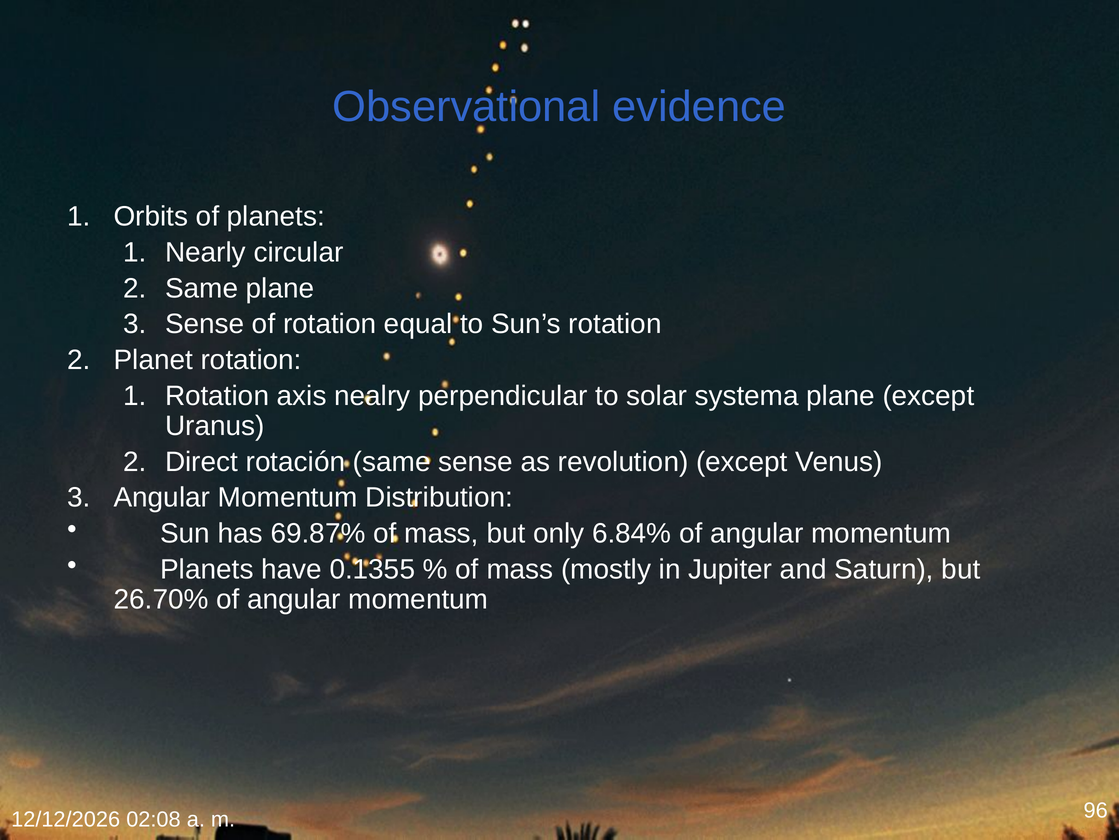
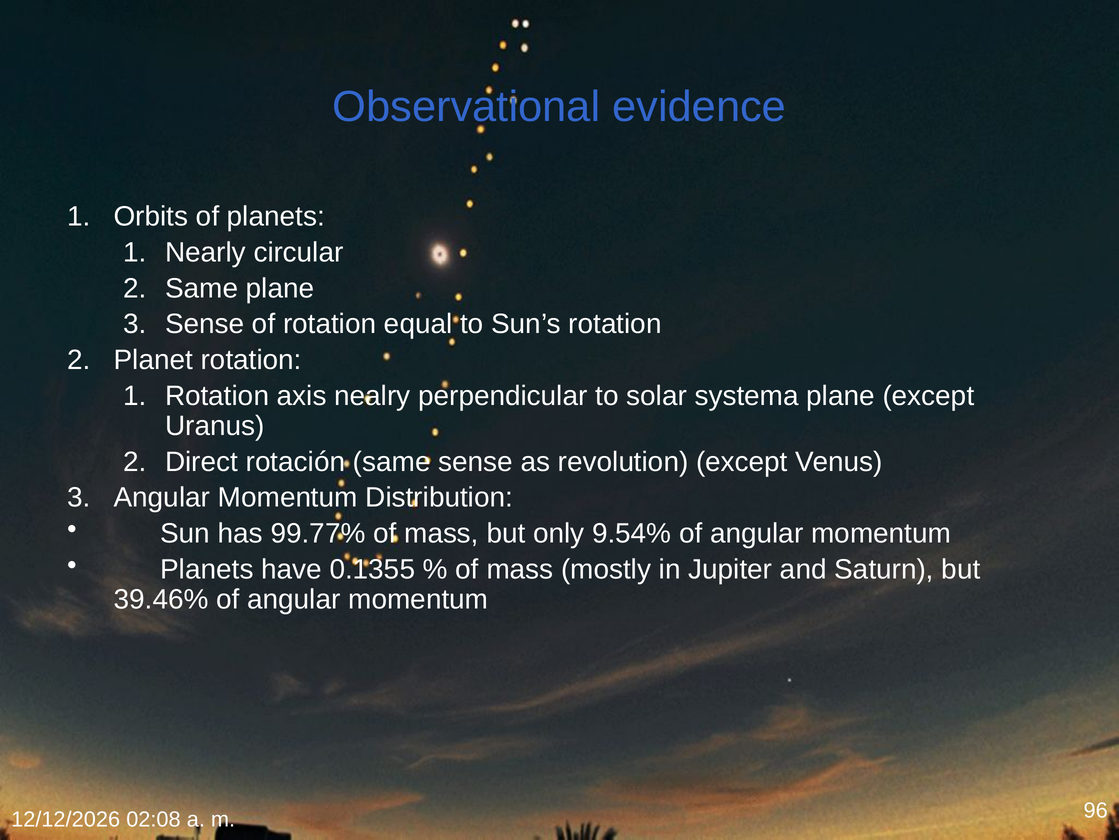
69.87%: 69.87% -> 99.77%
6.84%: 6.84% -> 9.54%
26.70%: 26.70% -> 39.46%
